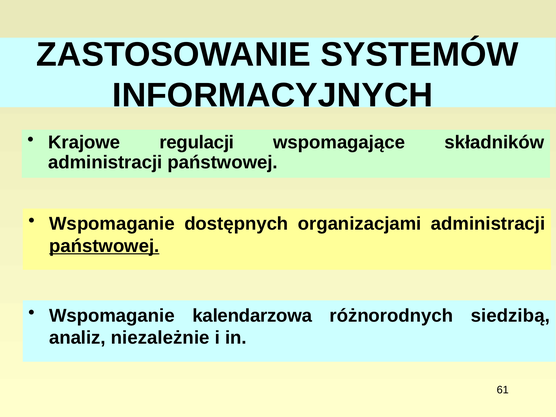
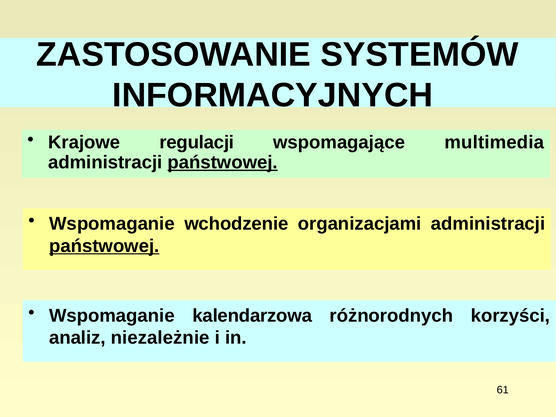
składników: składników -> multimedia
państwowej at (223, 162) underline: none -> present
dostępnych: dostępnych -> wchodzenie
siedzibą: siedzibą -> korzyści
